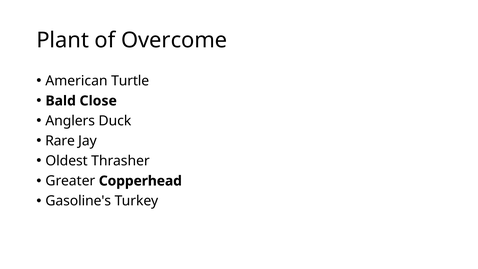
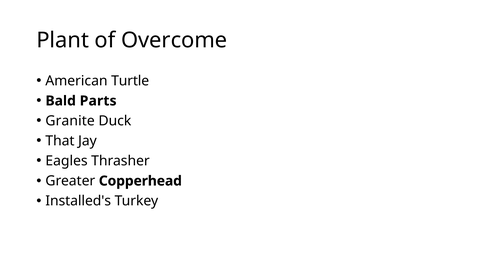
Close: Close -> Parts
Anglers: Anglers -> Granite
Rare: Rare -> That
Oldest: Oldest -> Eagles
Gasoline's: Gasoline's -> Installed's
